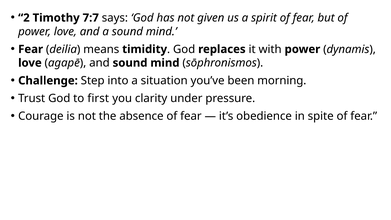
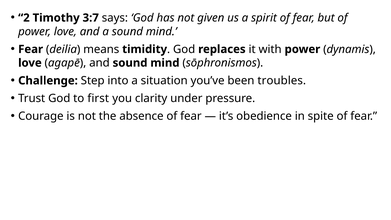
7:7: 7:7 -> 3:7
morning: morning -> troubles
